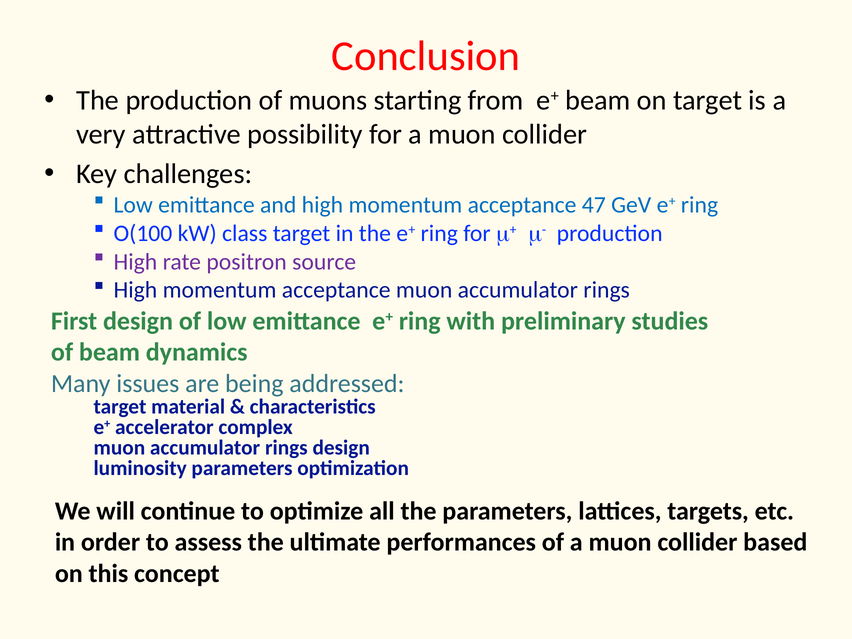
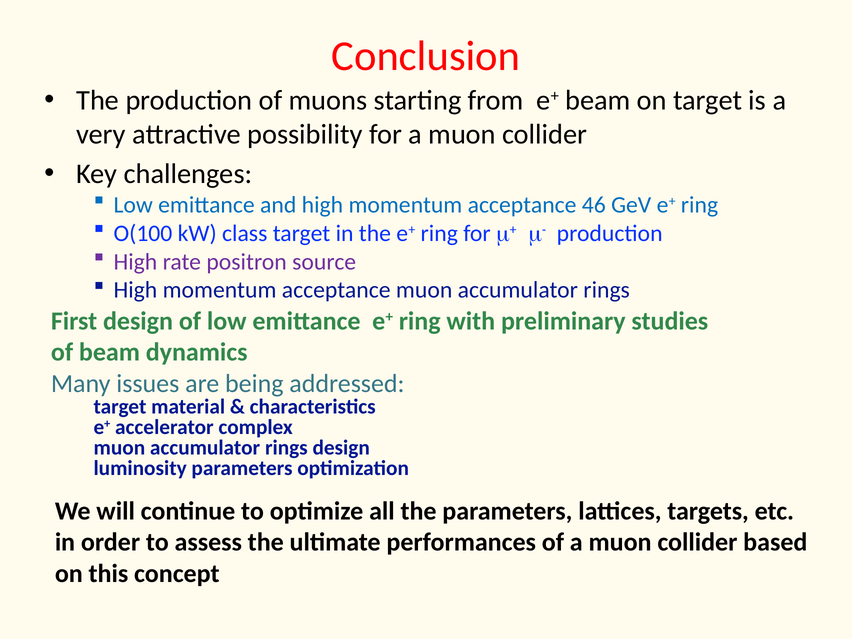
47: 47 -> 46
